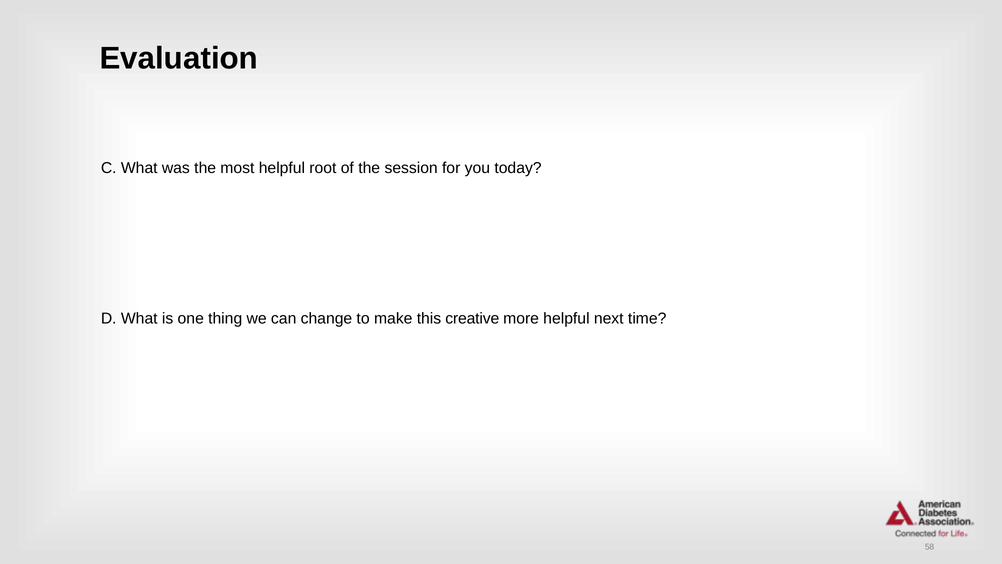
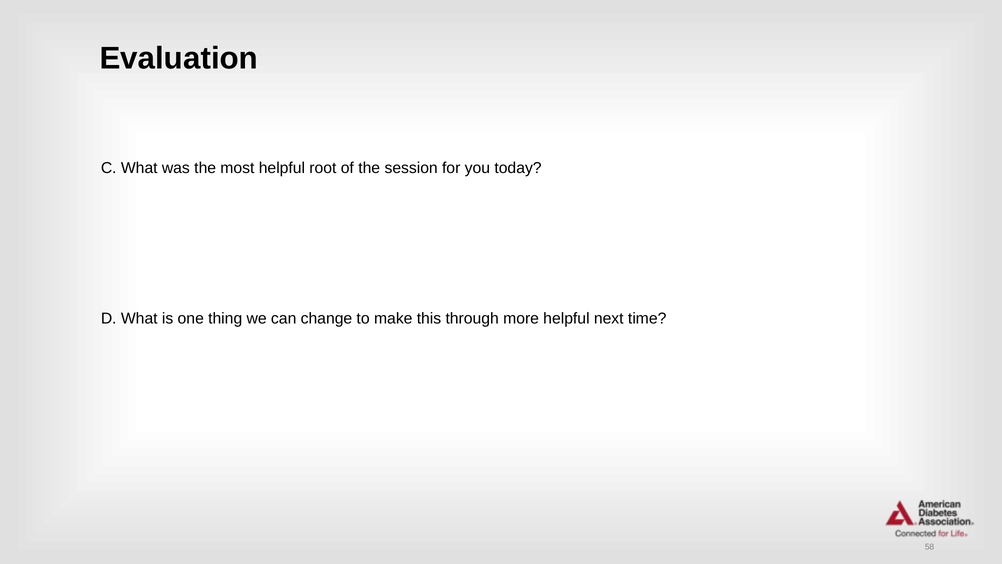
creative: creative -> through
